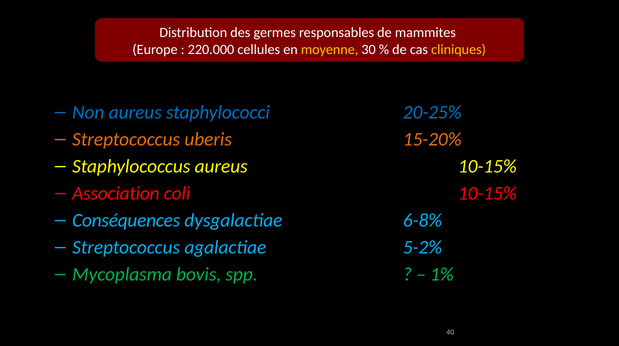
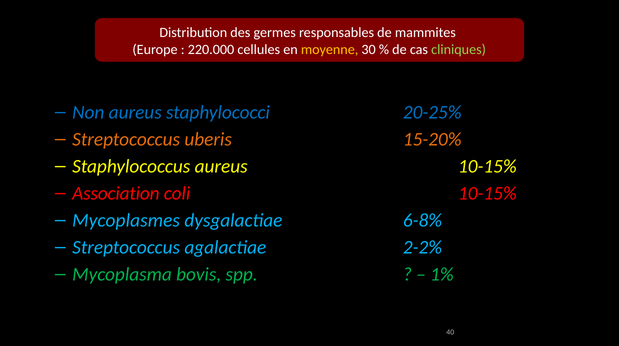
cliniques colour: yellow -> light green
Conséquences: Conséquences -> Mycoplasmes
5-2%: 5-2% -> 2-2%
